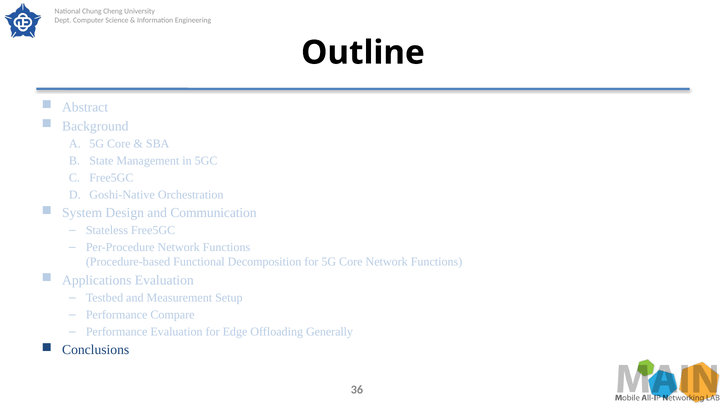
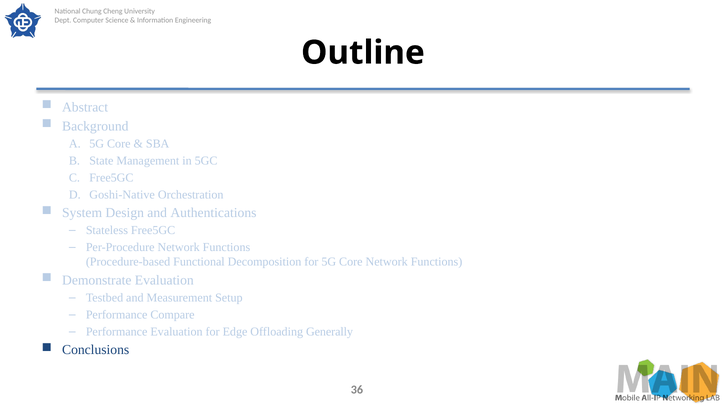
Communication: Communication -> Authentications
Applications: Applications -> Demonstrate
